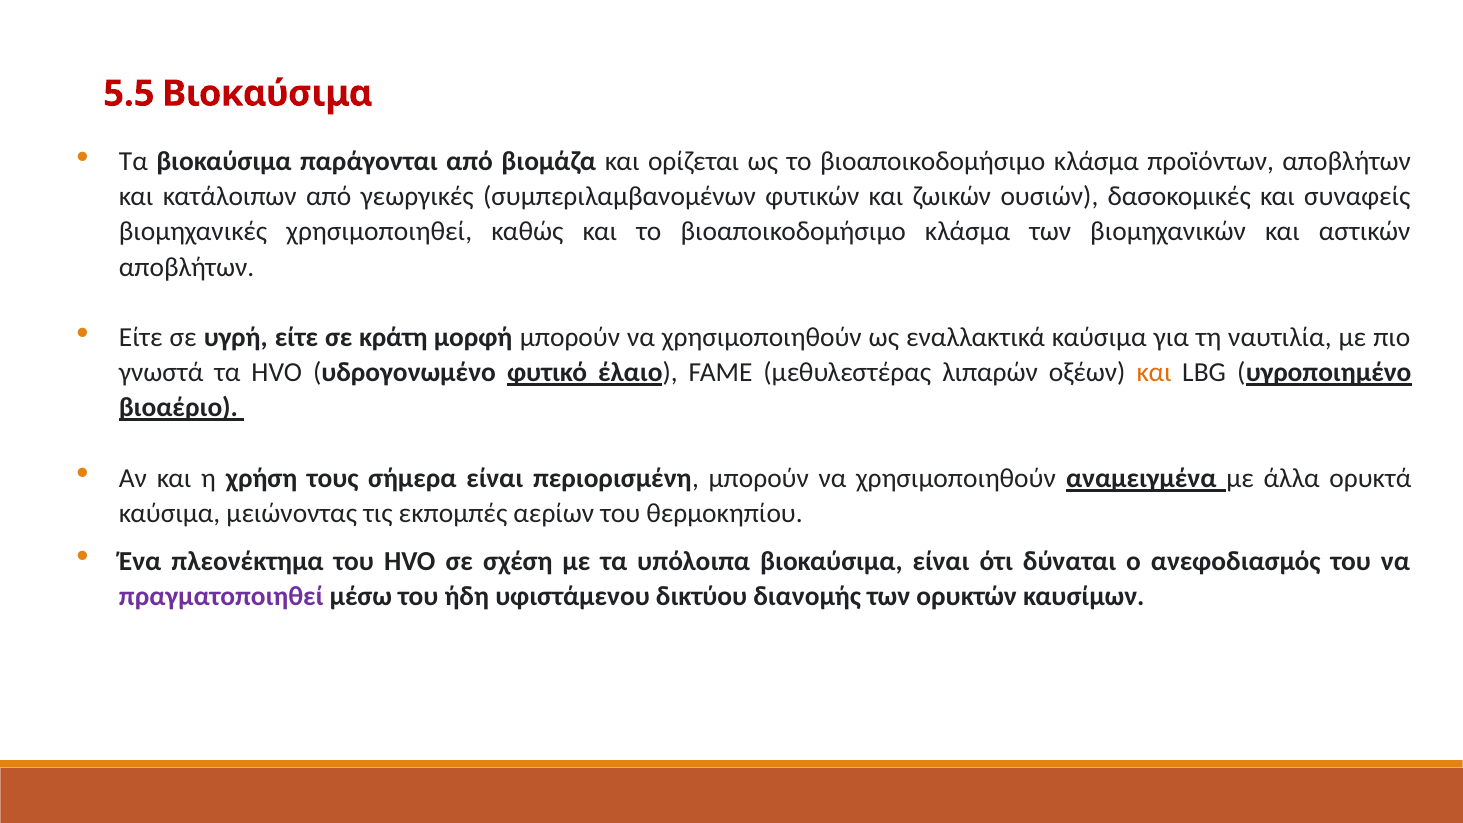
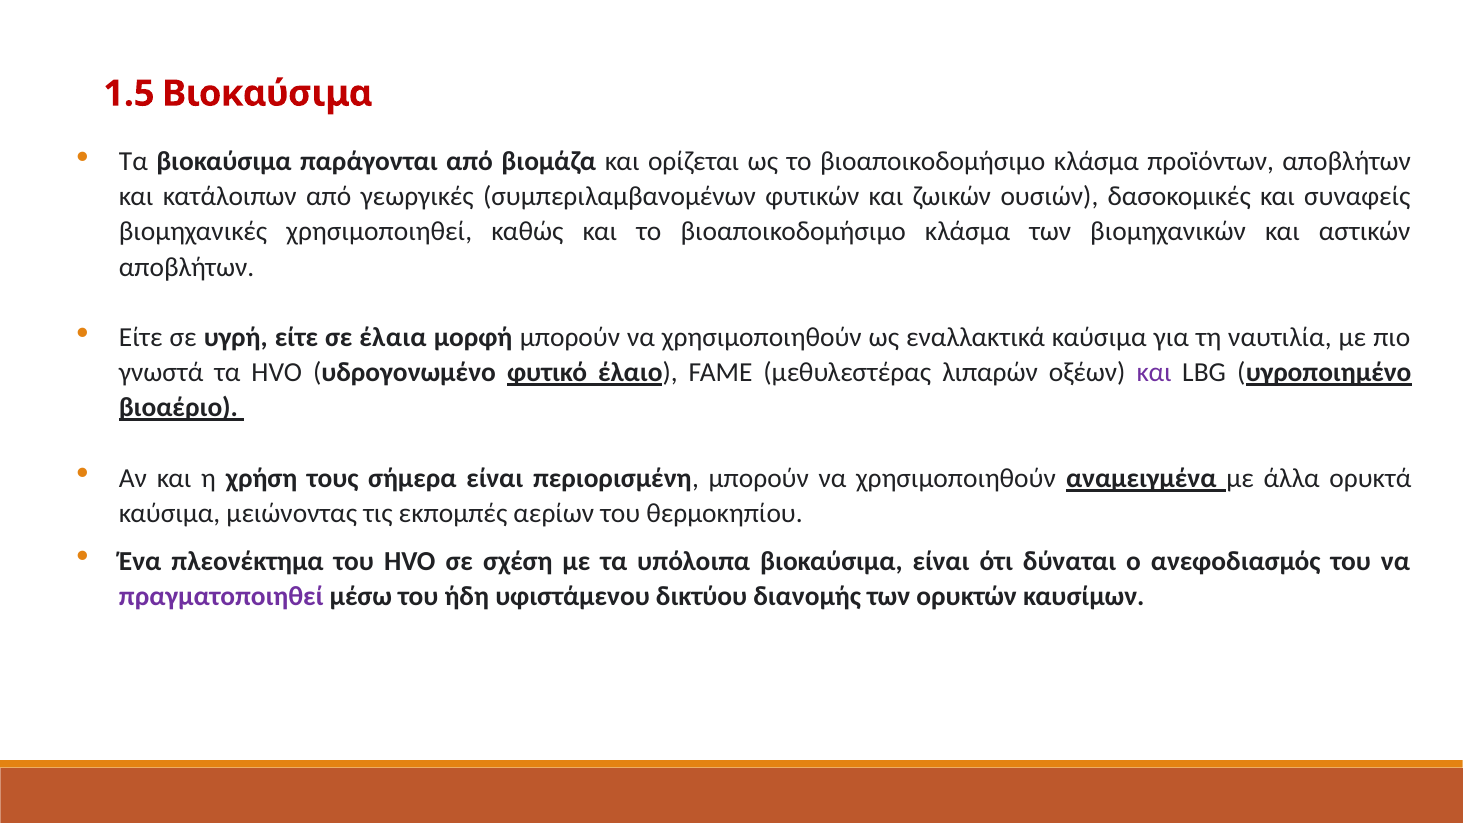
5.5: 5.5 -> 1.5
κράτη: κράτη -> έλαια
και at (1154, 373) colour: orange -> purple
